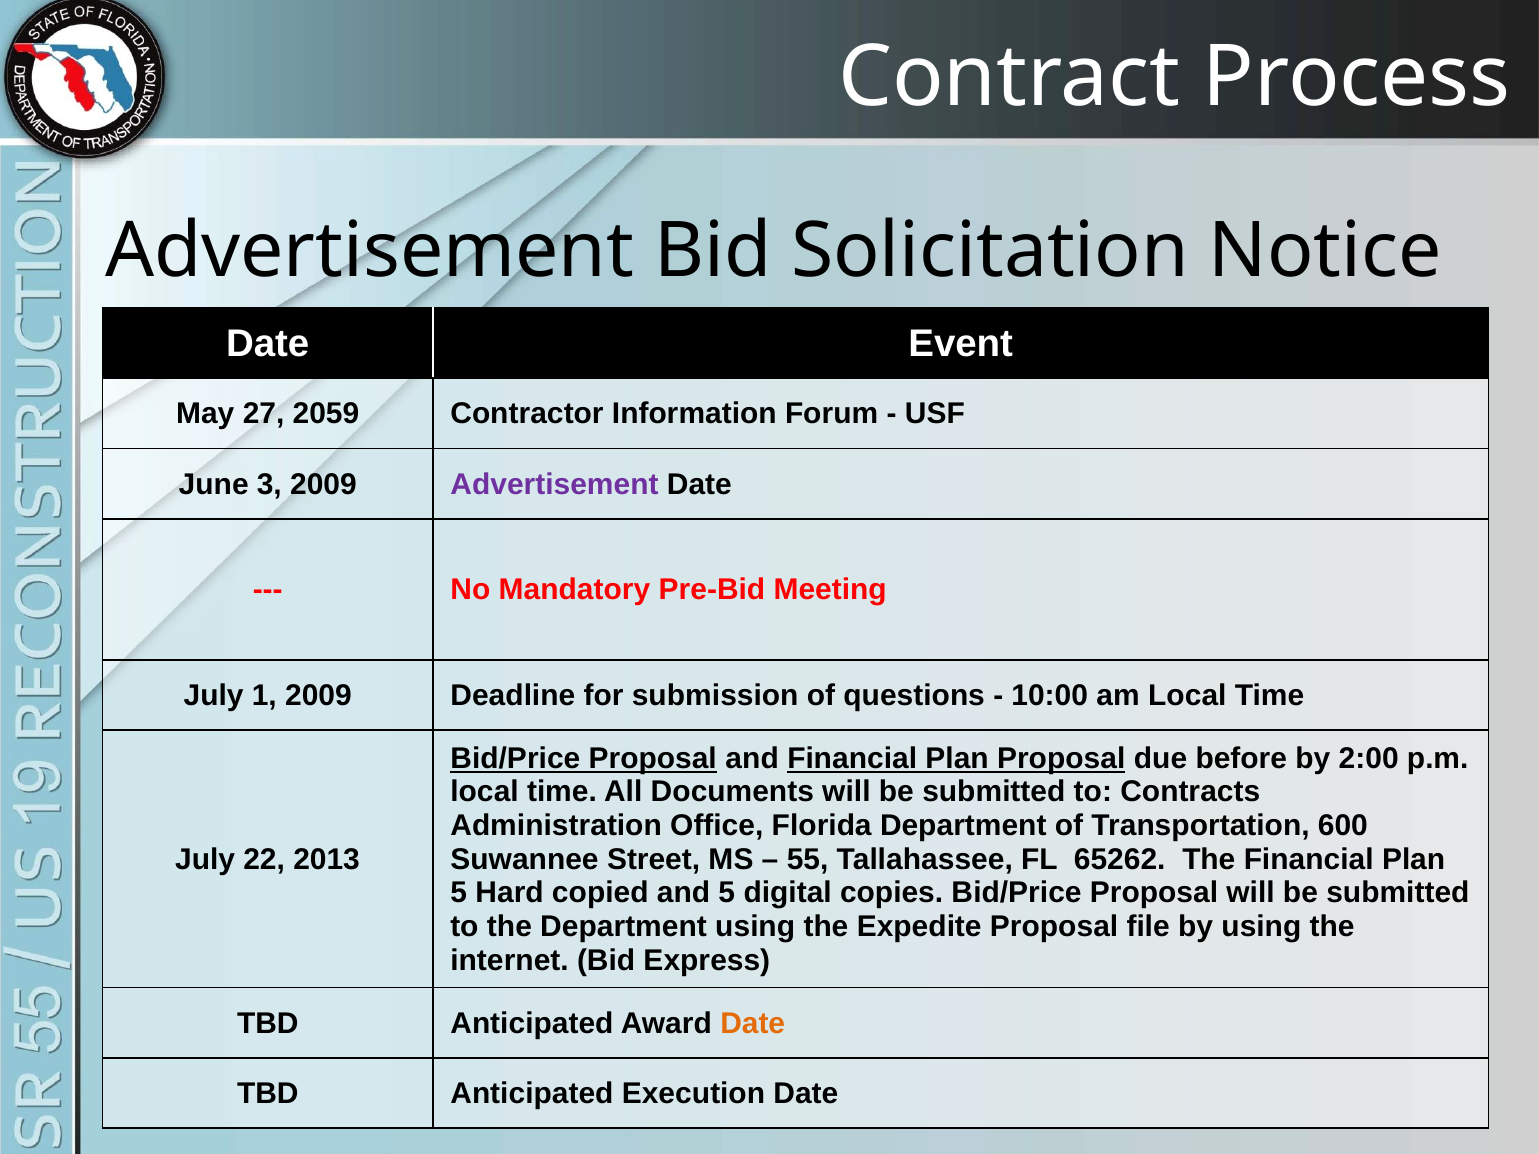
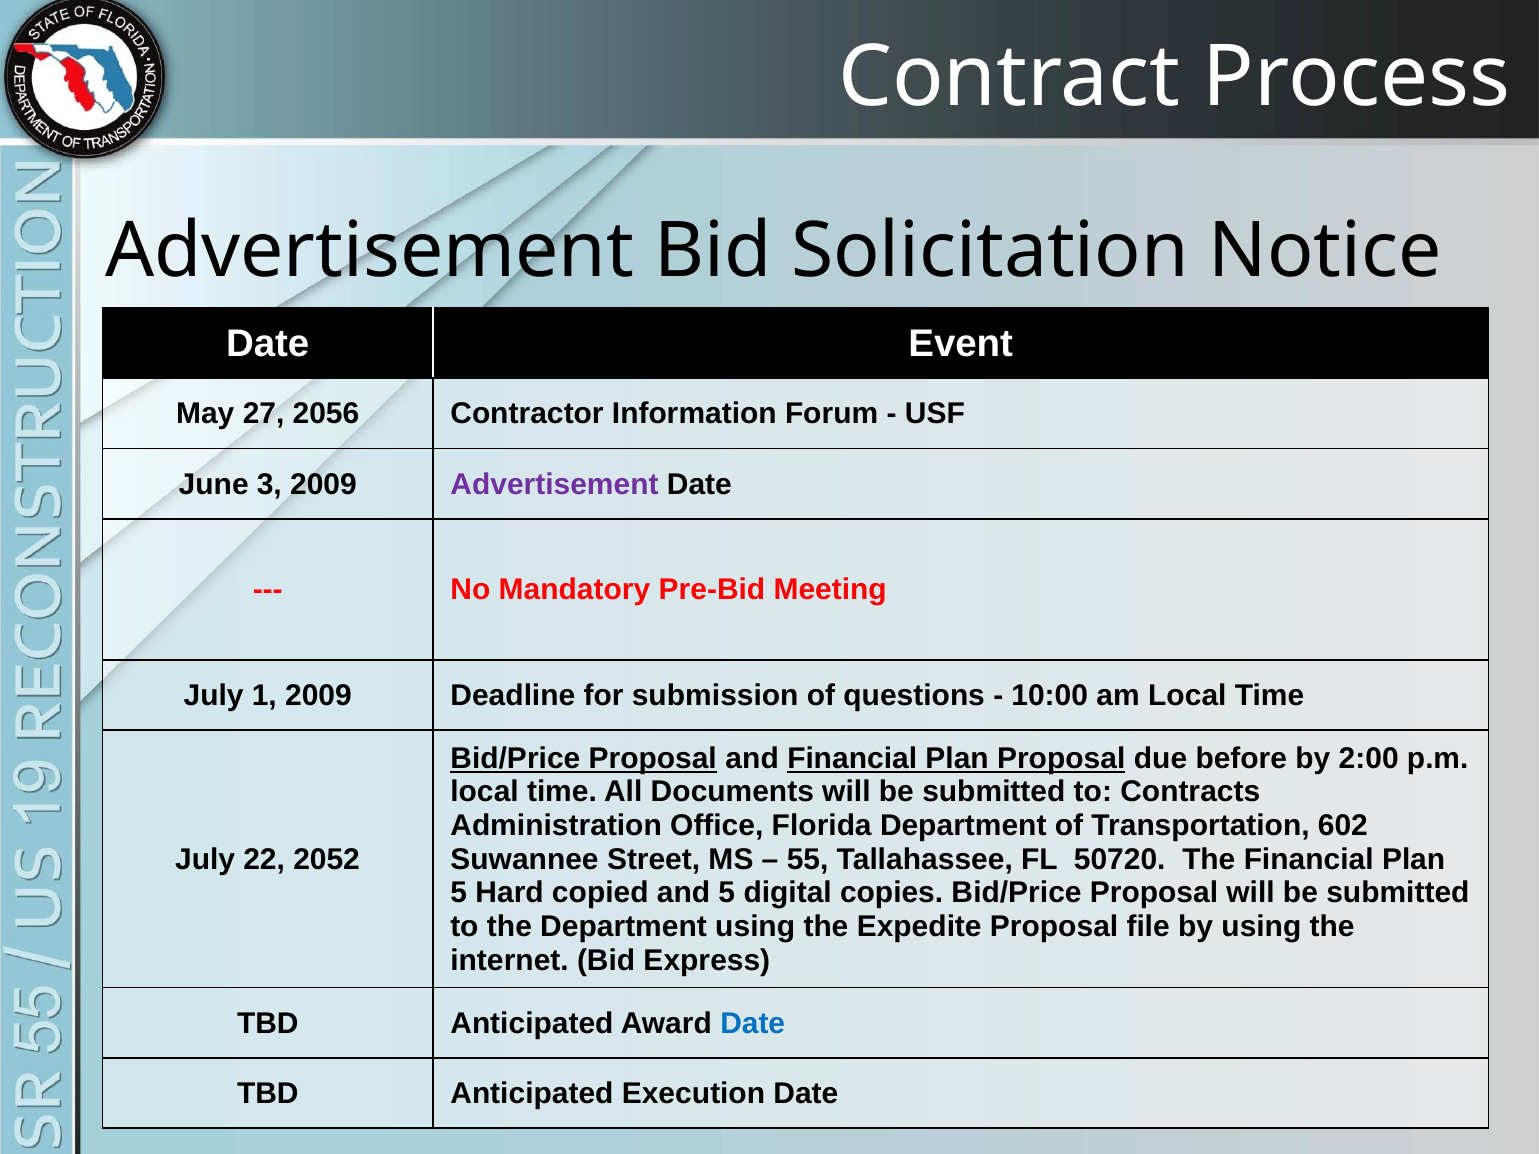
2059: 2059 -> 2056
600: 600 -> 602
2013: 2013 -> 2052
65262: 65262 -> 50720
Date at (753, 1023) colour: orange -> blue
